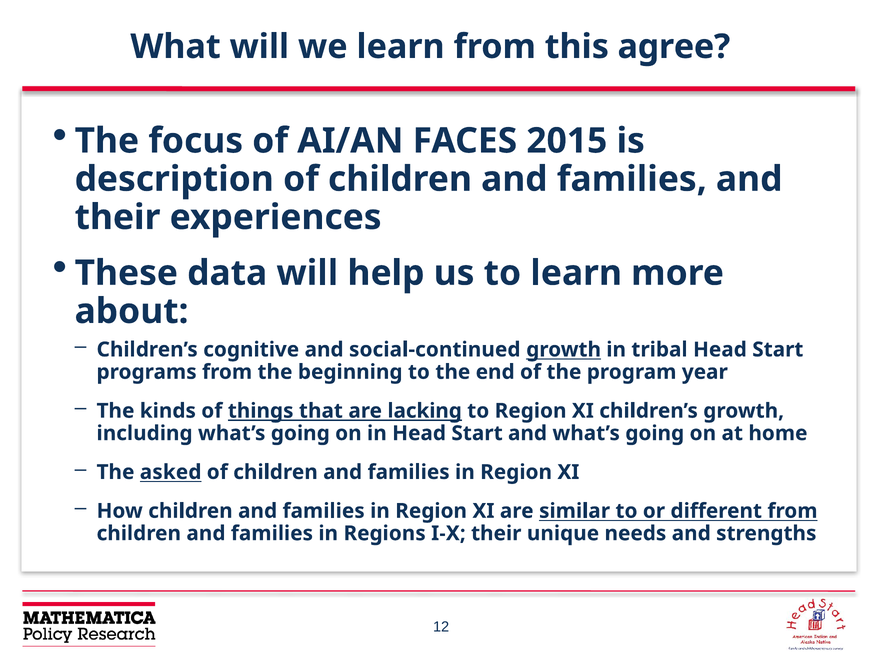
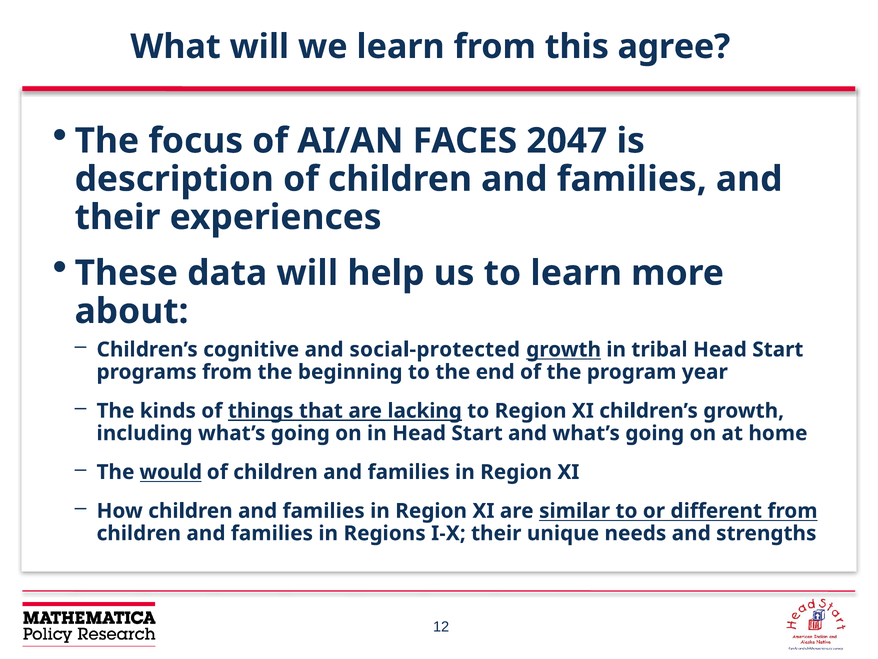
2015: 2015 -> 2047
social-continued: social-continued -> social-protected
asked: asked -> would
